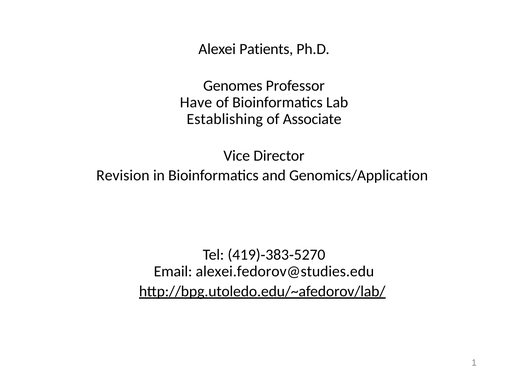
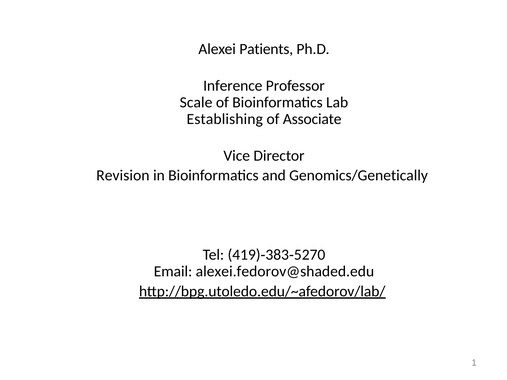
Genomes: Genomes -> Inference
Have: Have -> Scale
Genomics/Application: Genomics/Application -> Genomics/Genetically
alexei.fedorov@studies.edu: alexei.fedorov@studies.edu -> alexei.fedorov@shaded.edu
